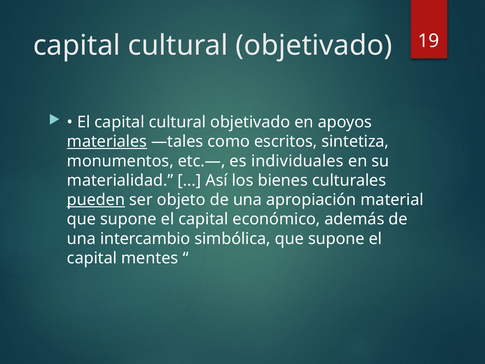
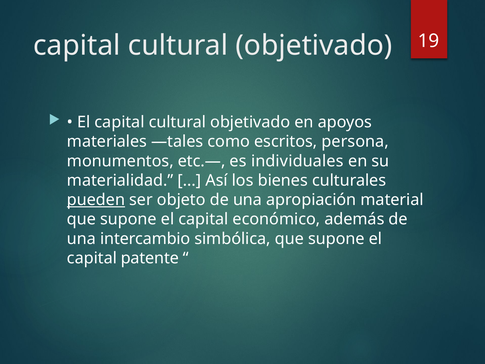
materiales underline: present -> none
sintetiza: sintetiza -> persona
mentes: mentes -> patente
